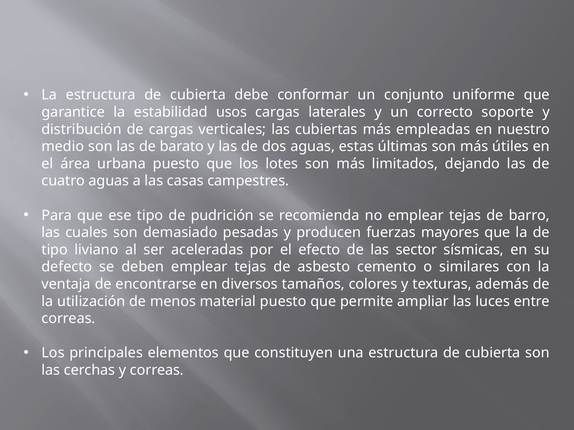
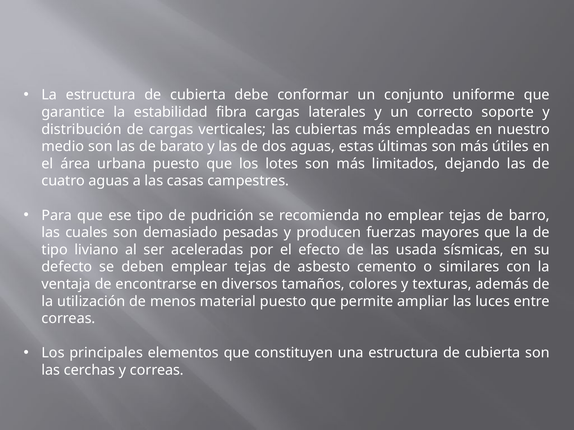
usos: usos -> fibra
sector: sector -> usada
